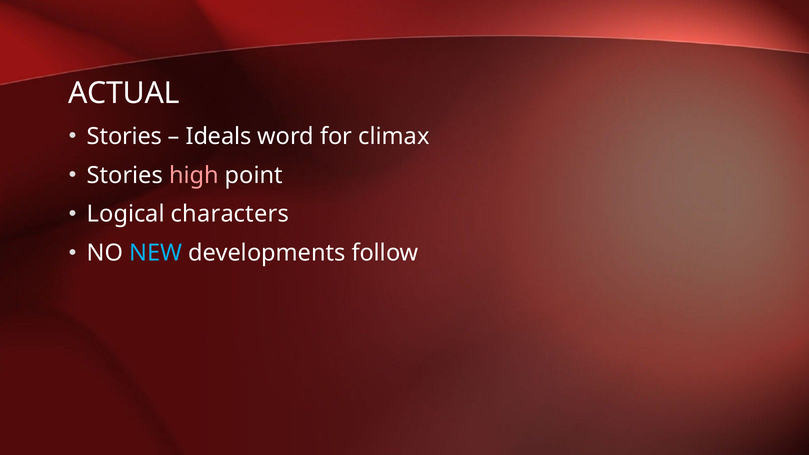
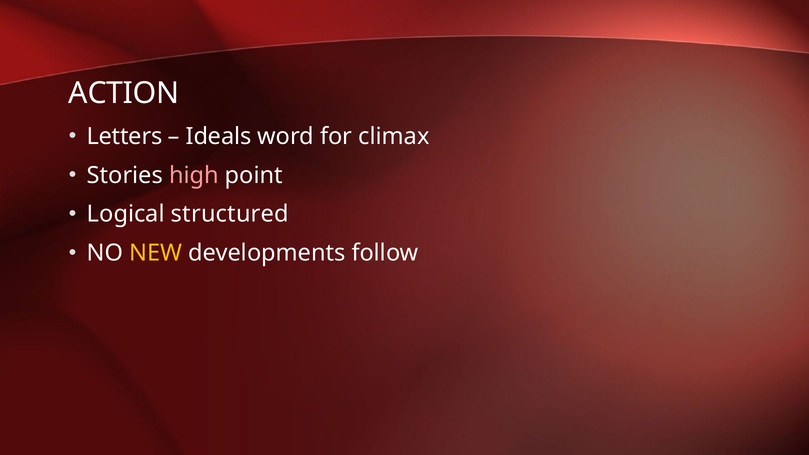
ACTUAL: ACTUAL -> ACTION
Stories at (124, 136): Stories -> Letters
characters: characters -> structured
NEW colour: light blue -> yellow
